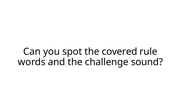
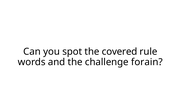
sound: sound -> forain
